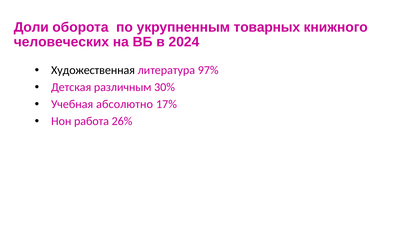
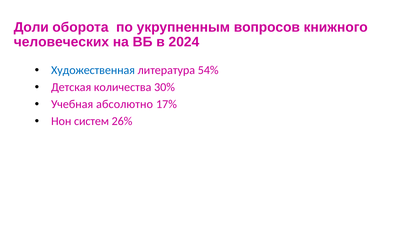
товарных: товарных -> вопросов
Художественная colour: black -> blue
97%: 97% -> 54%
различным: различным -> количества
работа: работа -> систем
